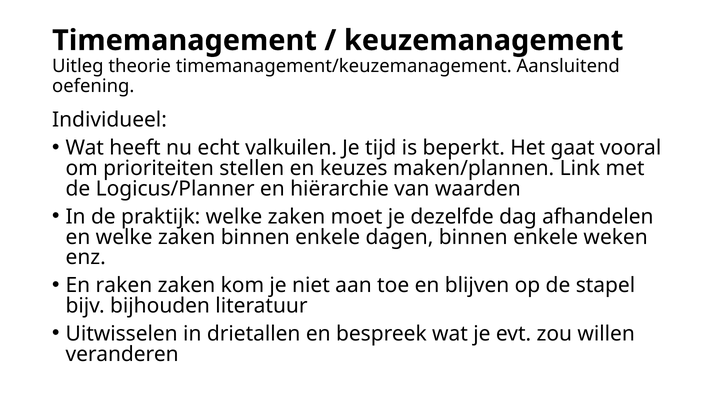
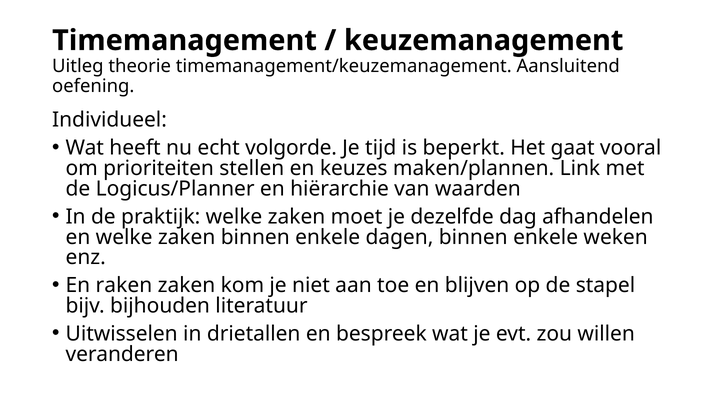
valkuilen: valkuilen -> volgorde
